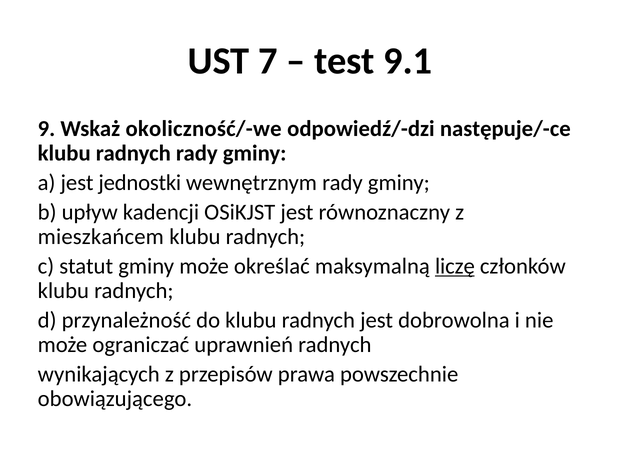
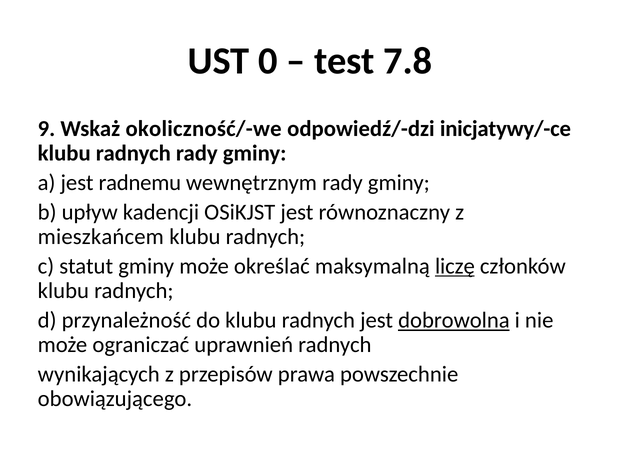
7: 7 -> 0
9.1: 9.1 -> 7.8
następuje/-ce: następuje/-ce -> inicjatywy/-ce
jednostki: jednostki -> radnemu
dobrowolna underline: none -> present
